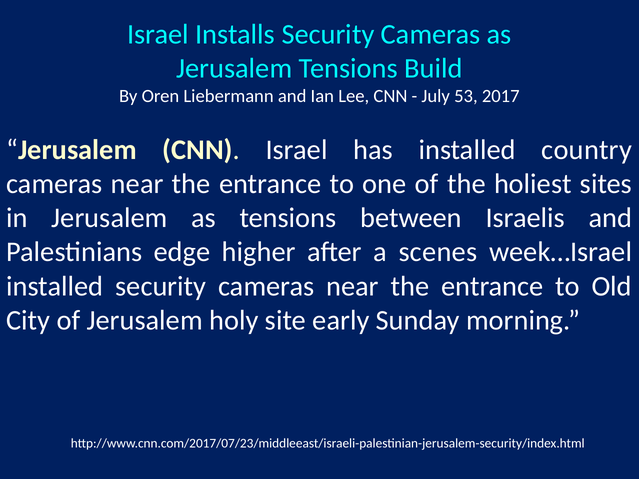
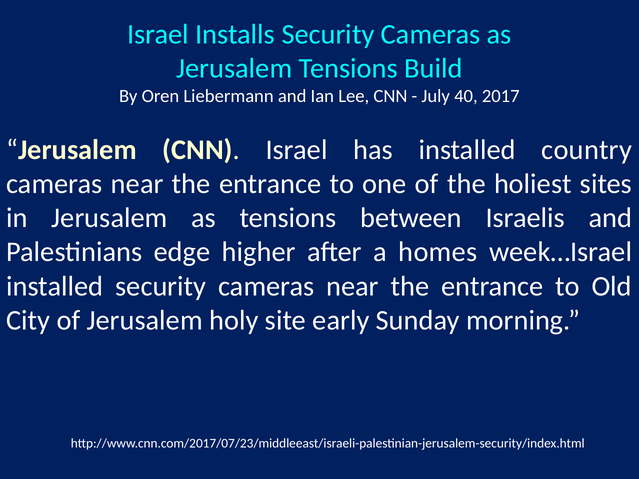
53: 53 -> 40
scenes: scenes -> homes
